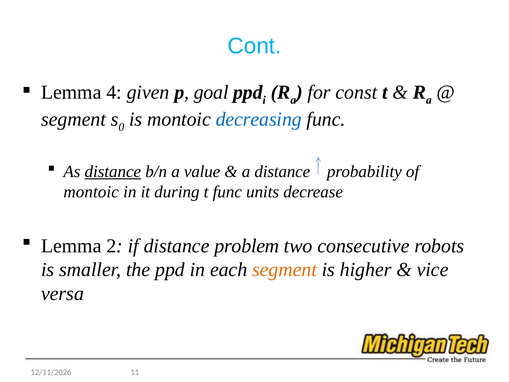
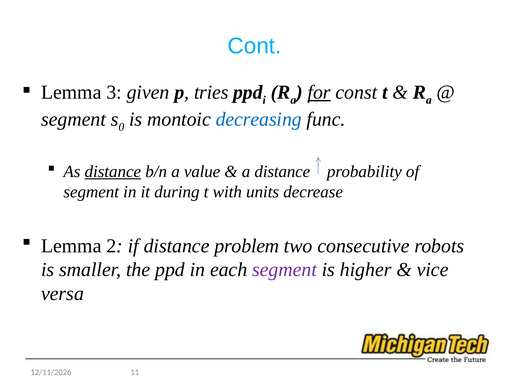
4: 4 -> 3
goal: goal -> tries
for underline: none -> present
montoic at (91, 192): montoic -> segment
t func: func -> with
segment at (285, 270) colour: orange -> purple
